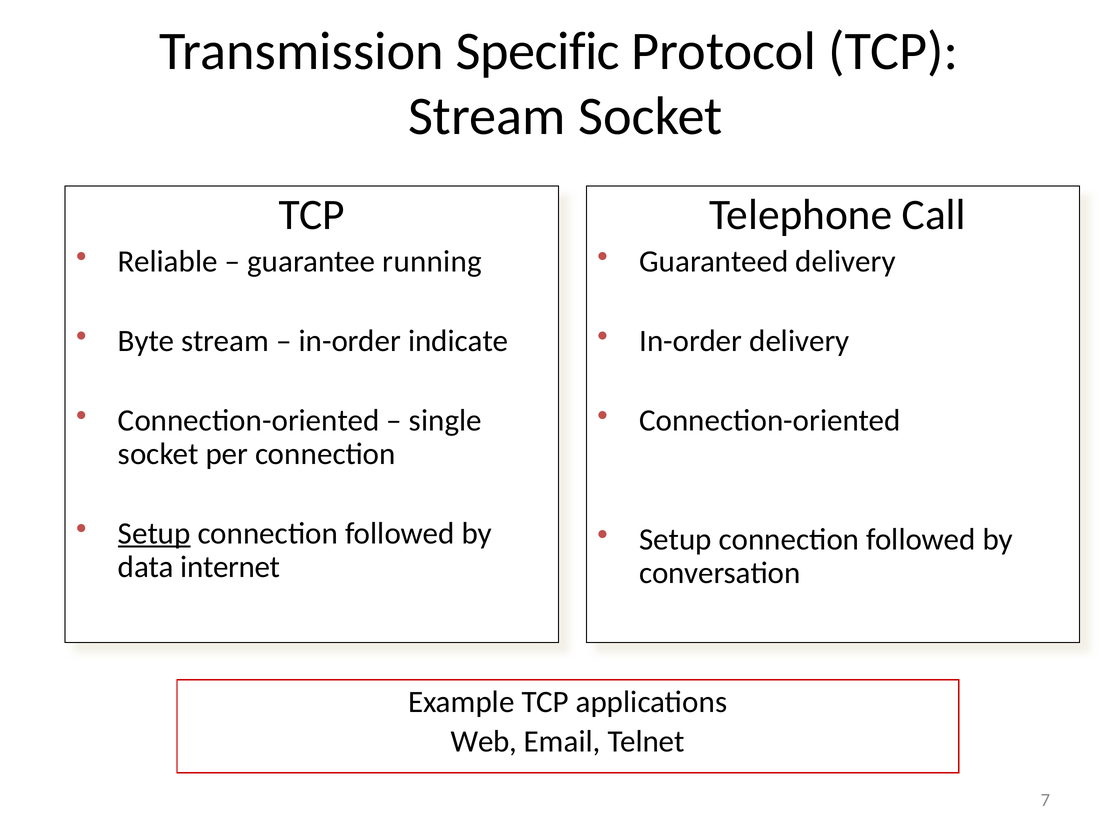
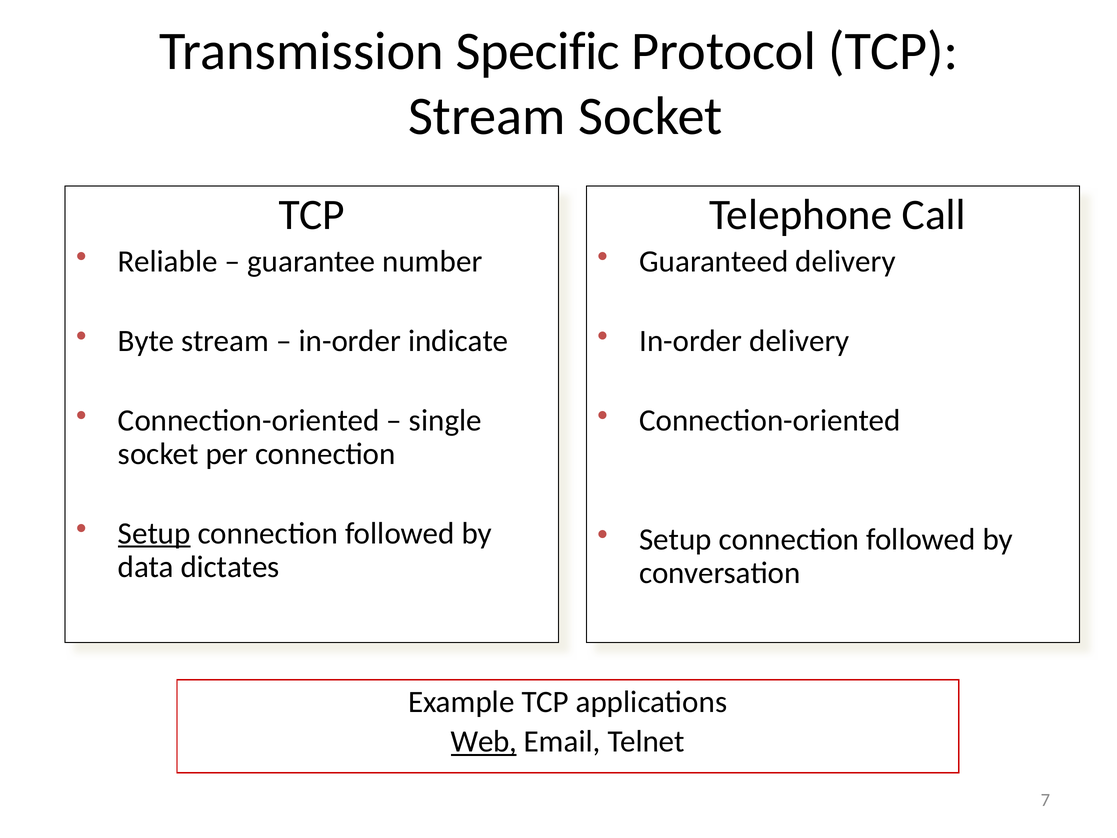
running: running -> number
internet: internet -> dictates
Web underline: none -> present
